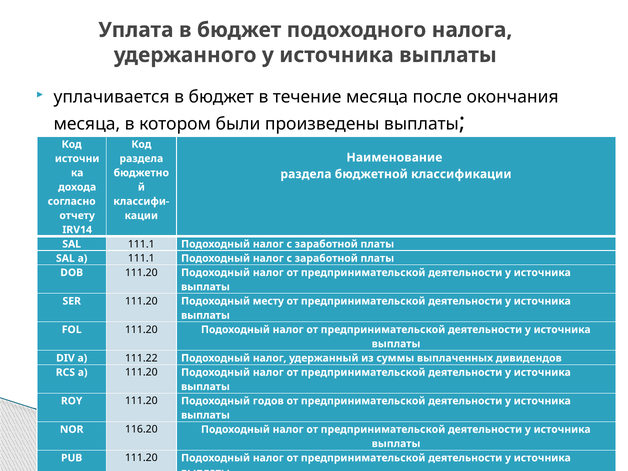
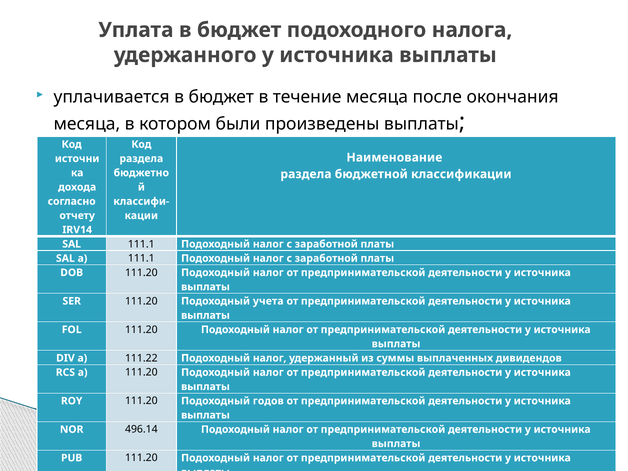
месту: месту -> учета
116.20: 116.20 -> 496.14
